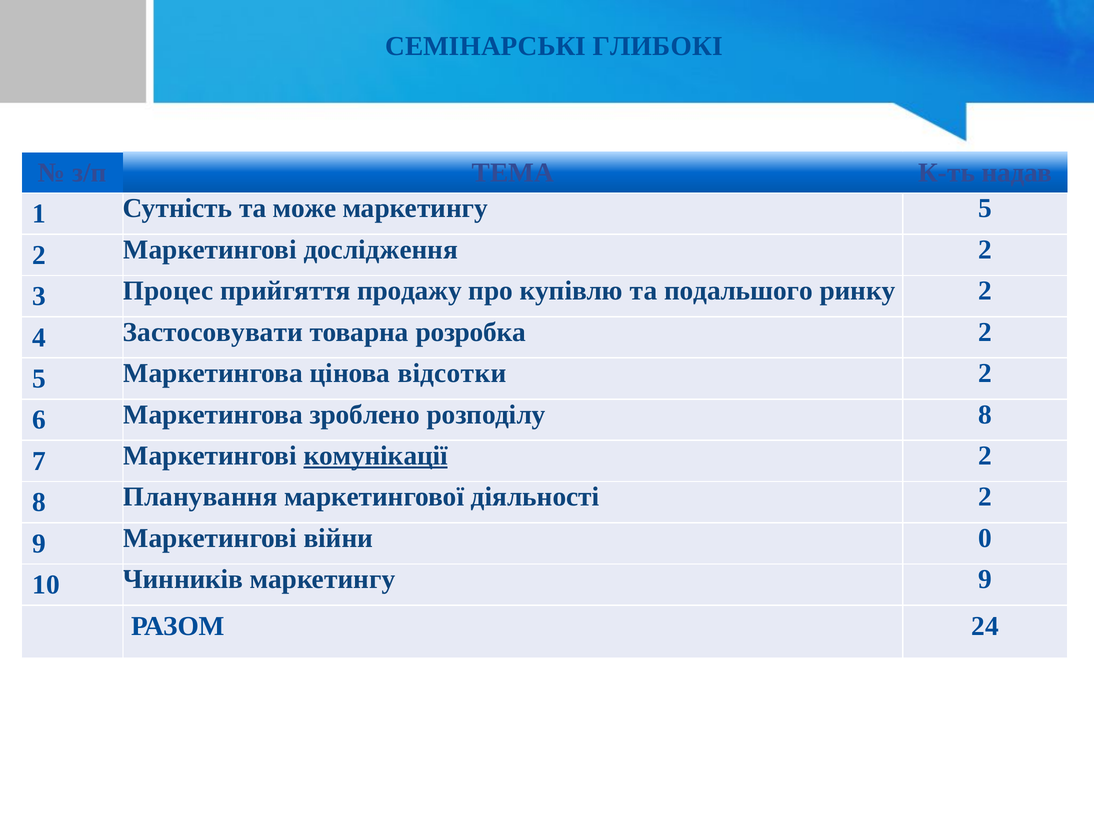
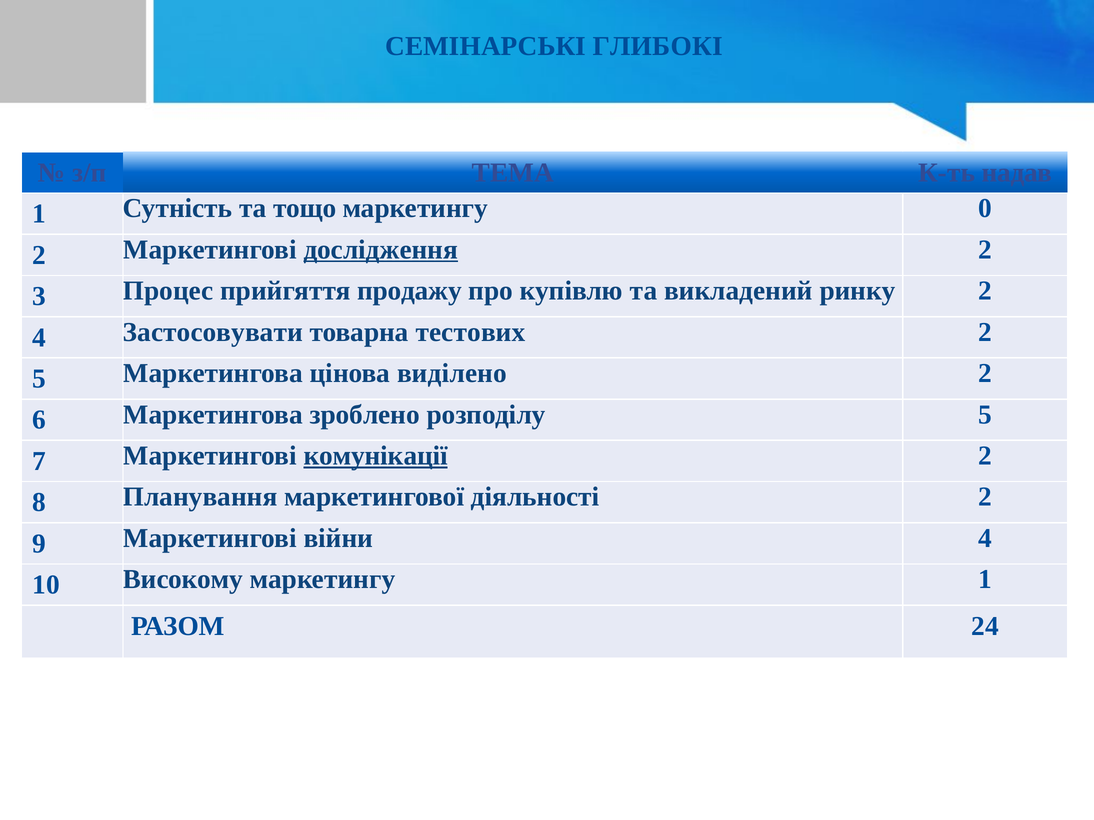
може: може -> тощо
маркетингу 5: 5 -> 0
дослідження underline: none -> present
подальшого: подальшого -> викладений
розробка: розробка -> тестових
відсотки: відсотки -> виділено
розподілу 8: 8 -> 5
війни 0: 0 -> 4
Чинників: Чинників -> Високому
маркетингу 9: 9 -> 1
